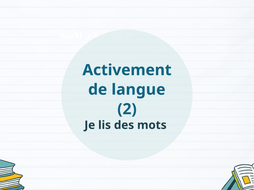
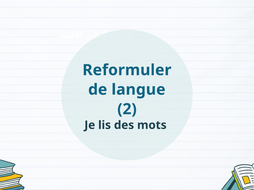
Activement: Activement -> Reformuler
